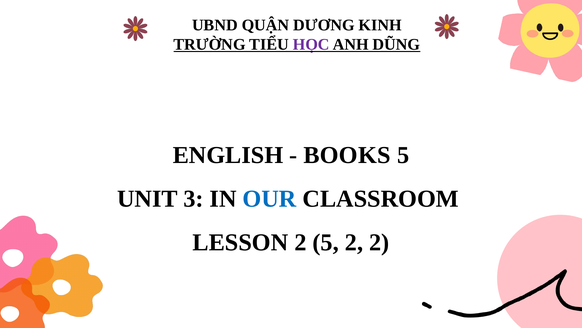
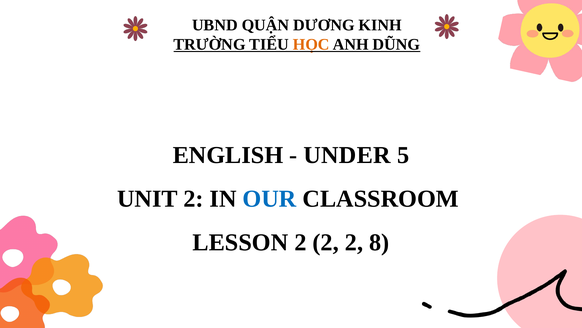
HỌC colour: purple -> orange
BOOKS: BOOKS -> UNDER
UNIT 3: 3 -> 2
LESSON 2 5: 5 -> 2
2 2: 2 -> 8
